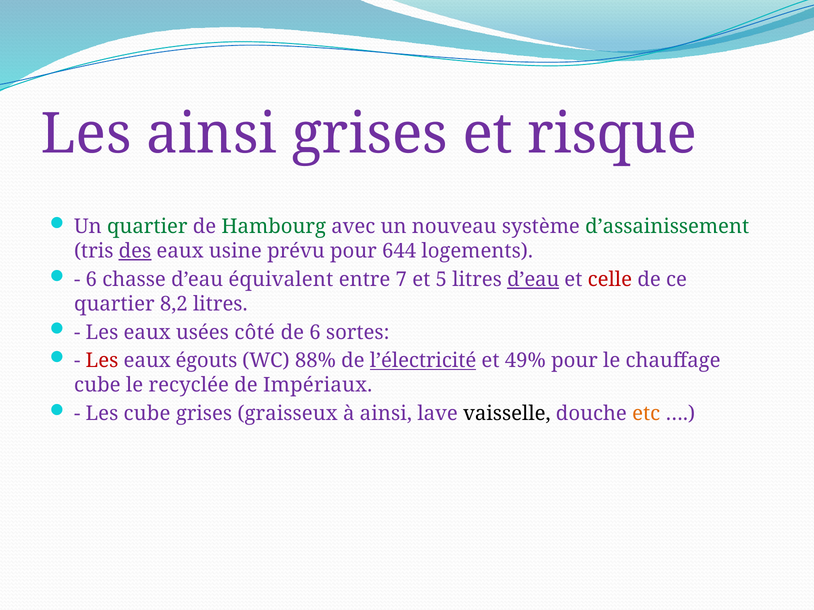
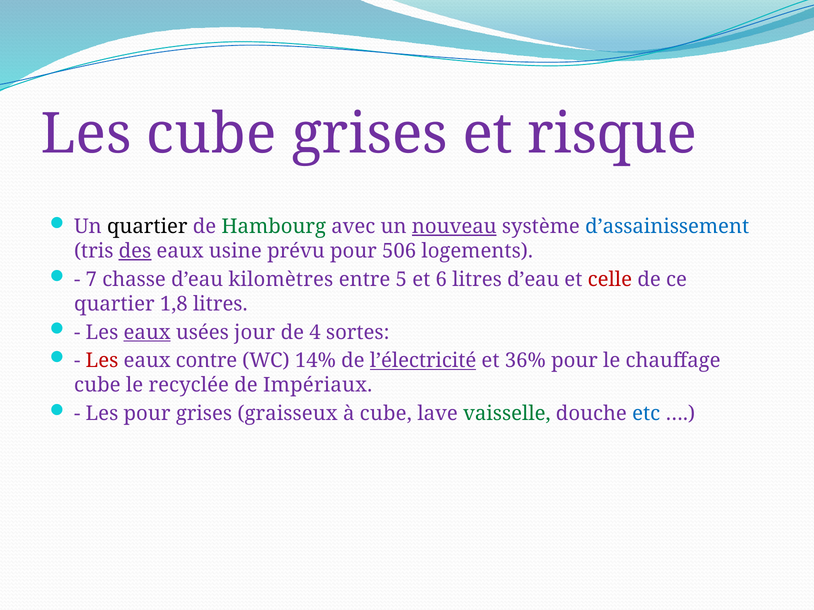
Les ainsi: ainsi -> cube
quartier at (147, 227) colour: green -> black
nouveau underline: none -> present
d’assainissement colour: green -> blue
644: 644 -> 506
6 at (91, 280): 6 -> 7
équivalent: équivalent -> kilomètres
7: 7 -> 5
5: 5 -> 6
d’eau at (533, 280) underline: present -> none
8,2: 8,2 -> 1,8
eaux at (147, 333) underline: none -> present
côté: côté -> jour
de 6: 6 -> 4
égouts: égouts -> contre
88%: 88% -> 14%
49%: 49% -> 36%
Les cube: cube -> pour
à ainsi: ainsi -> cube
vaisselle colour: black -> green
etc colour: orange -> blue
